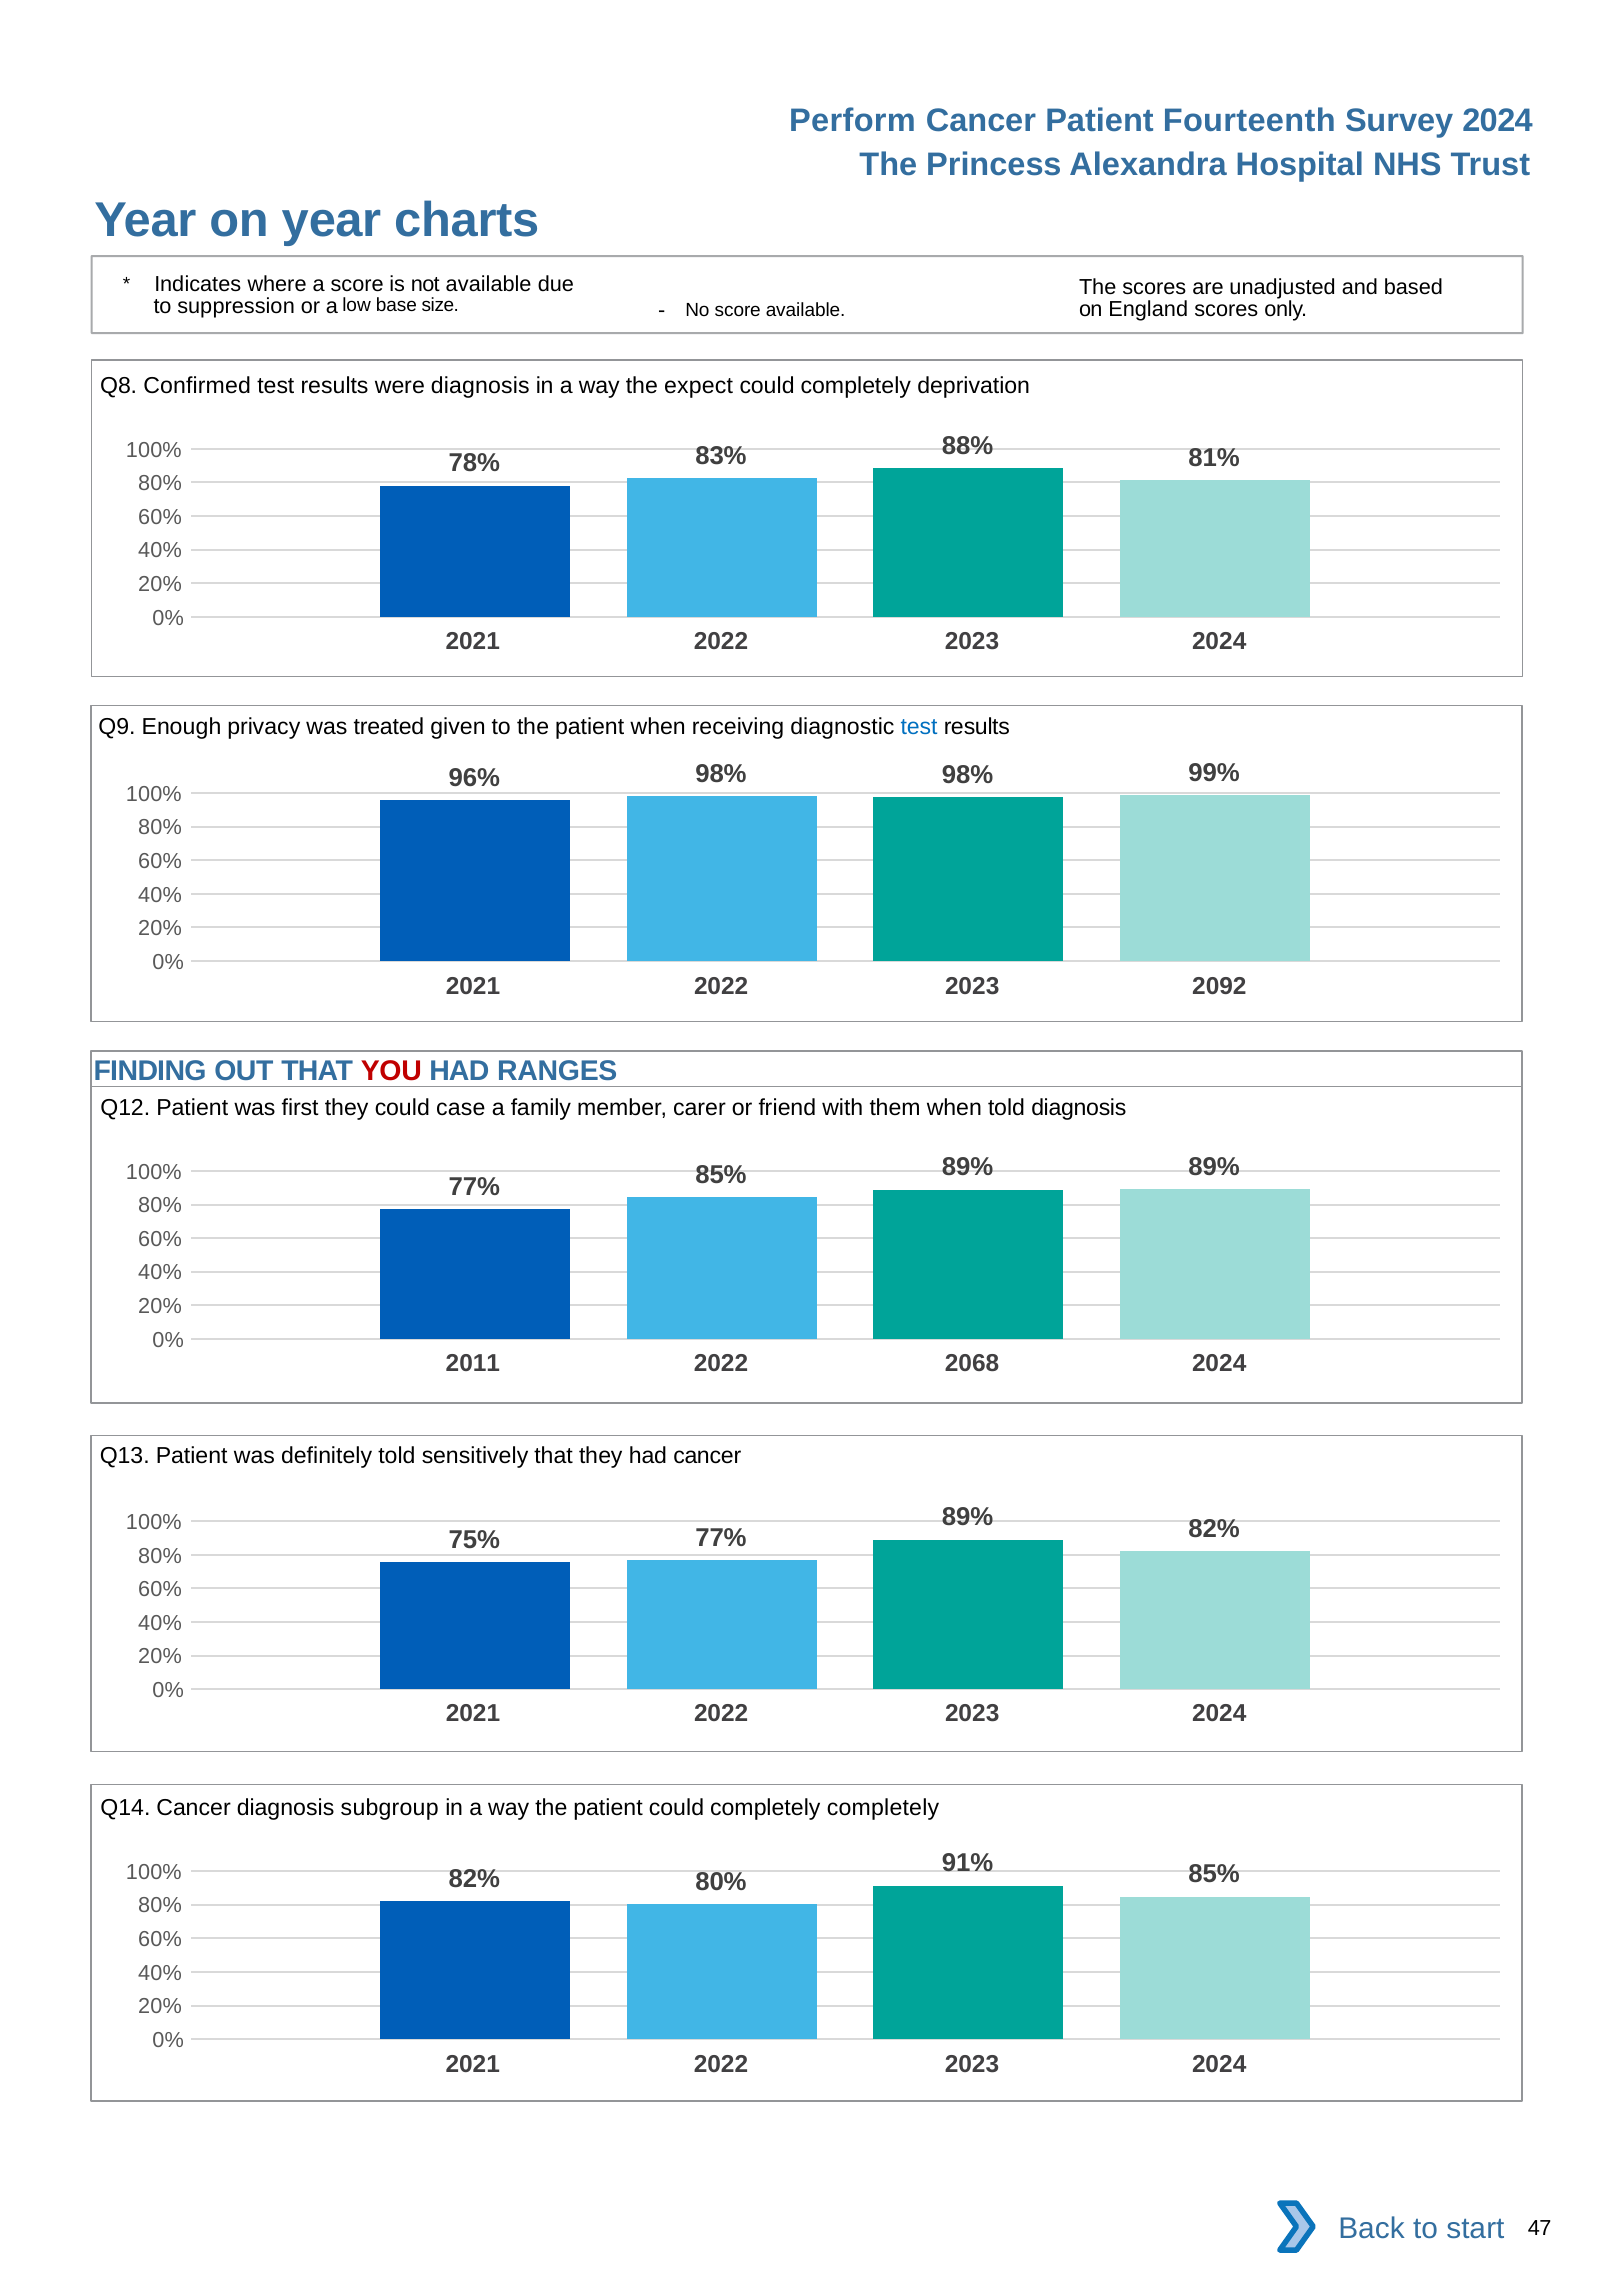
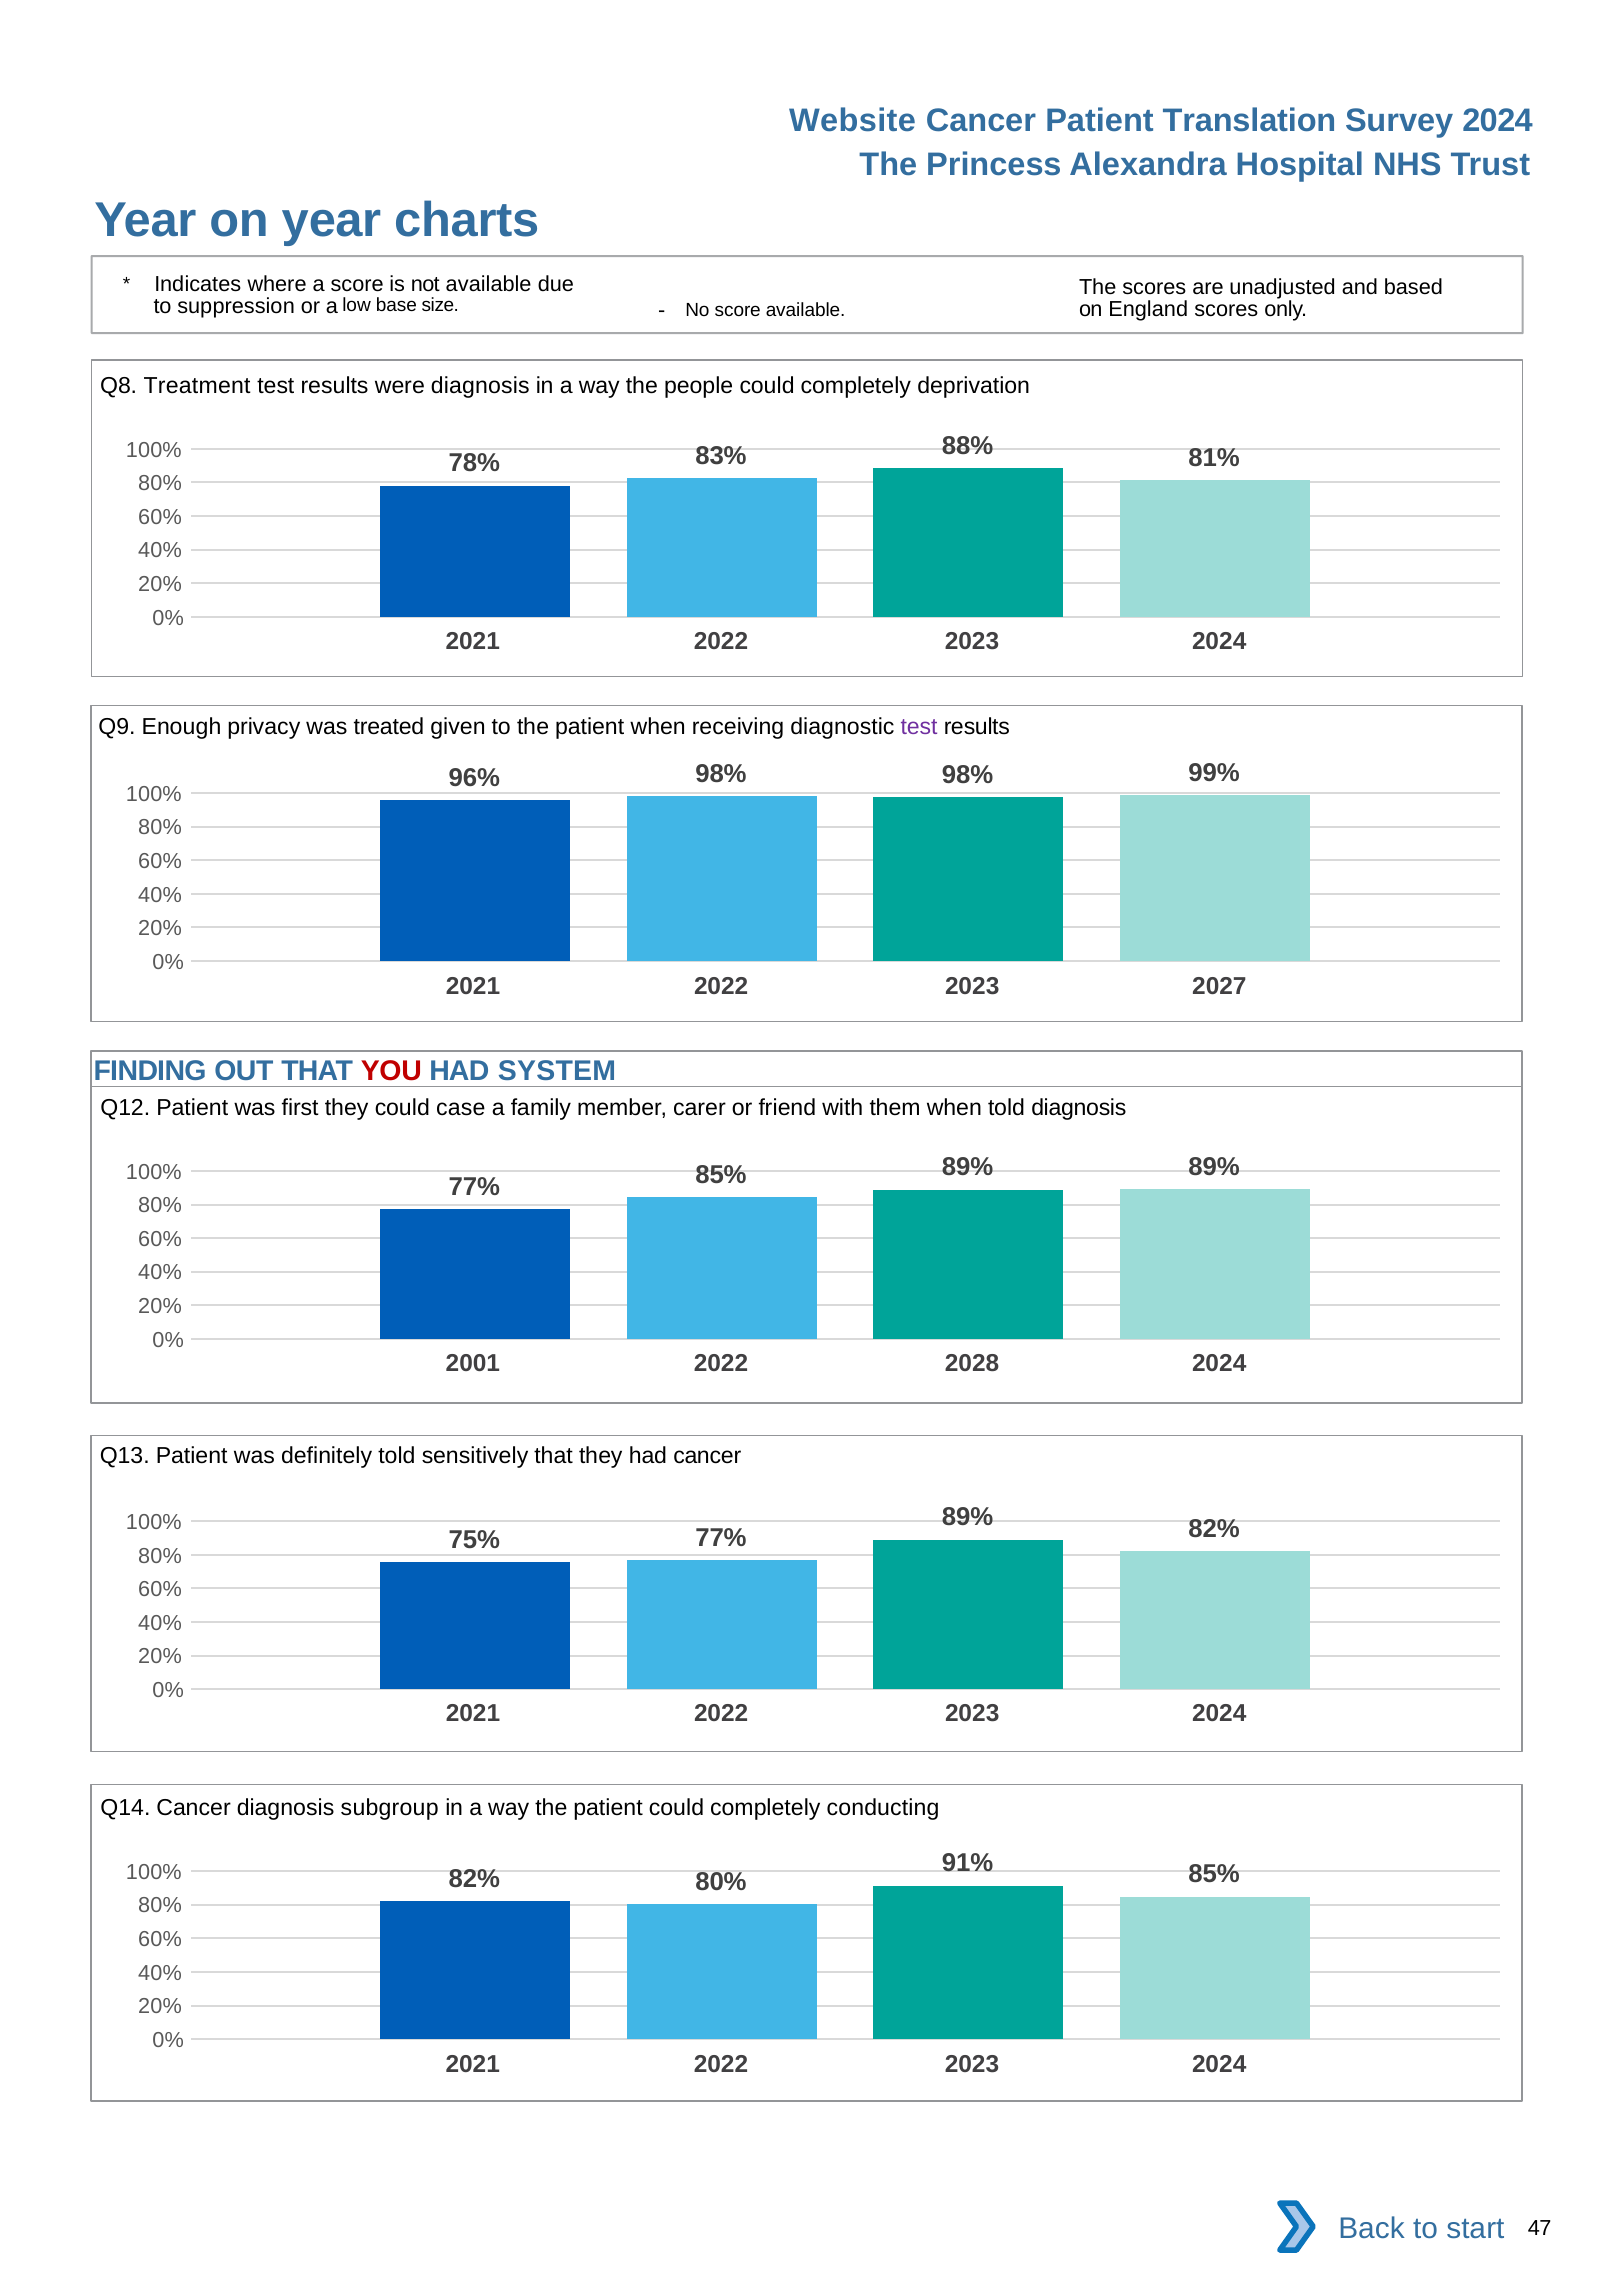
Perform: Perform -> Website
Fourteenth: Fourteenth -> Translation
Confirmed: Confirmed -> Treatment
expect: expect -> people
test at (919, 727) colour: blue -> purple
2092: 2092 -> 2027
RANGES: RANGES -> SYSTEM
2011: 2011 -> 2001
2068: 2068 -> 2028
completely completely: completely -> conducting
